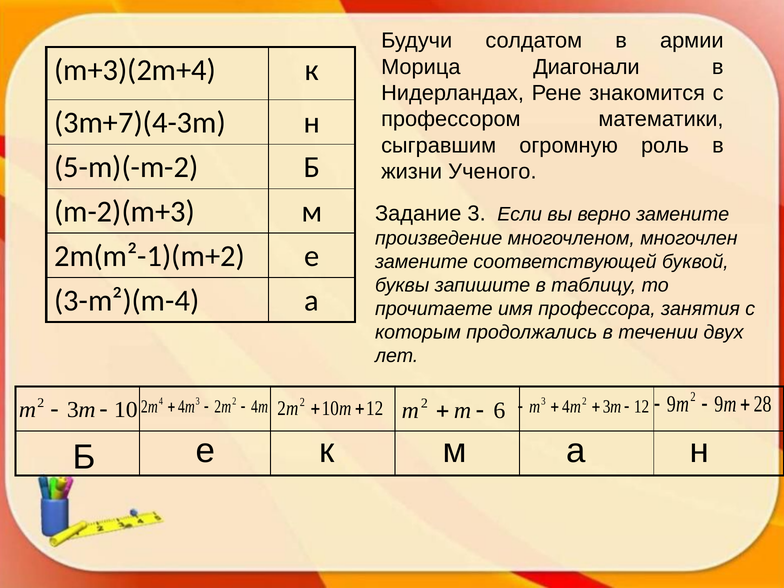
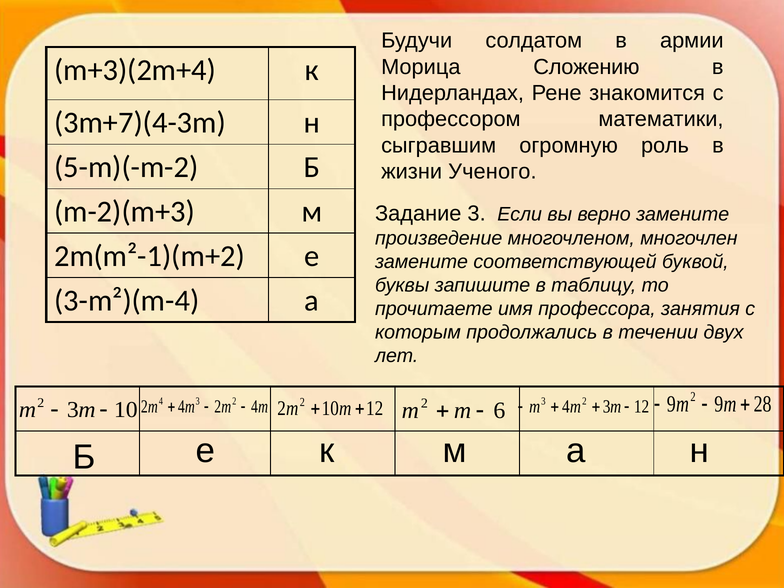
Диагонали: Диагонали -> Сложению
